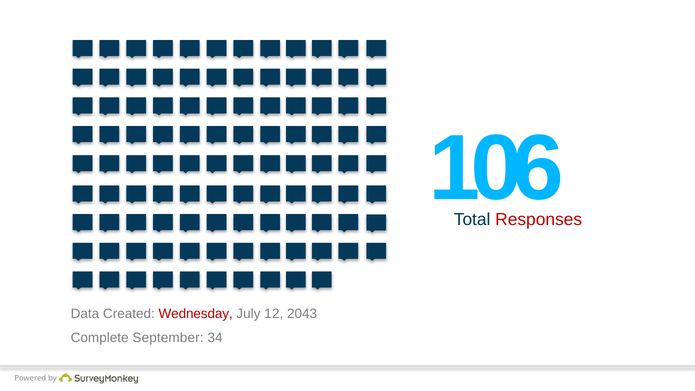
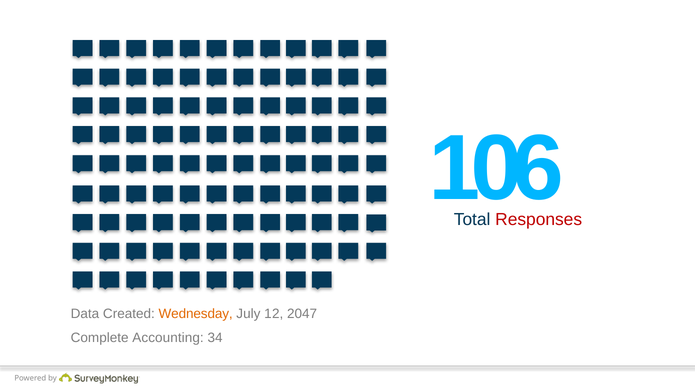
Wednesday colour: red -> orange
2043: 2043 -> 2047
September: September -> Accounting
